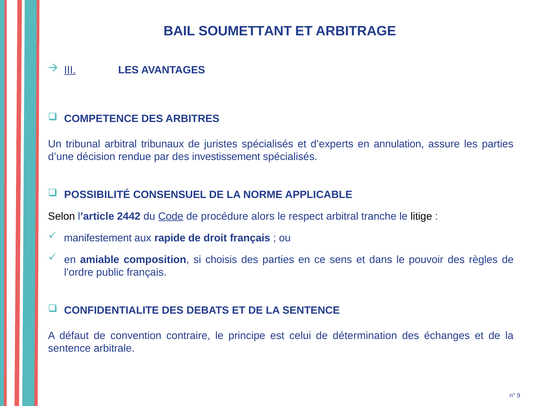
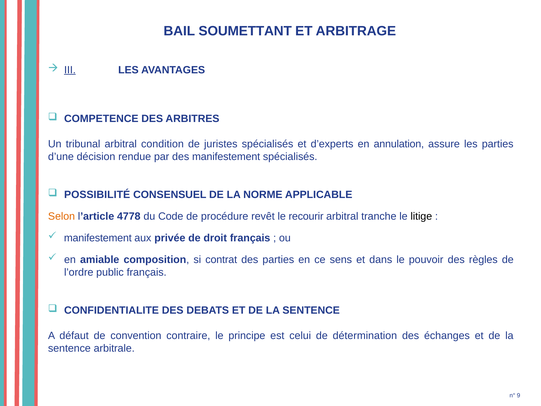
tribunaux: tribunaux -> condition
des investissement: investissement -> manifestement
Selon colour: black -> orange
2442: 2442 -> 4778
Code underline: present -> none
alors: alors -> revêt
respect: respect -> recourir
rapide: rapide -> privée
choisis: choisis -> contrat
